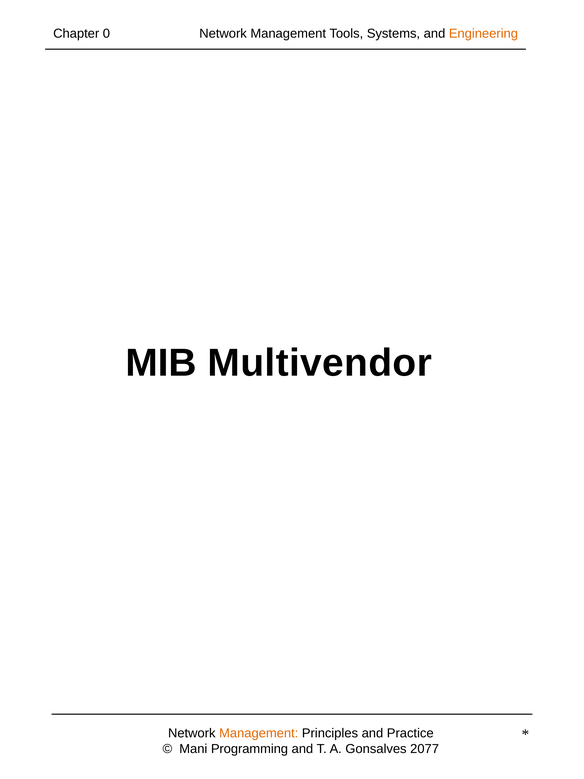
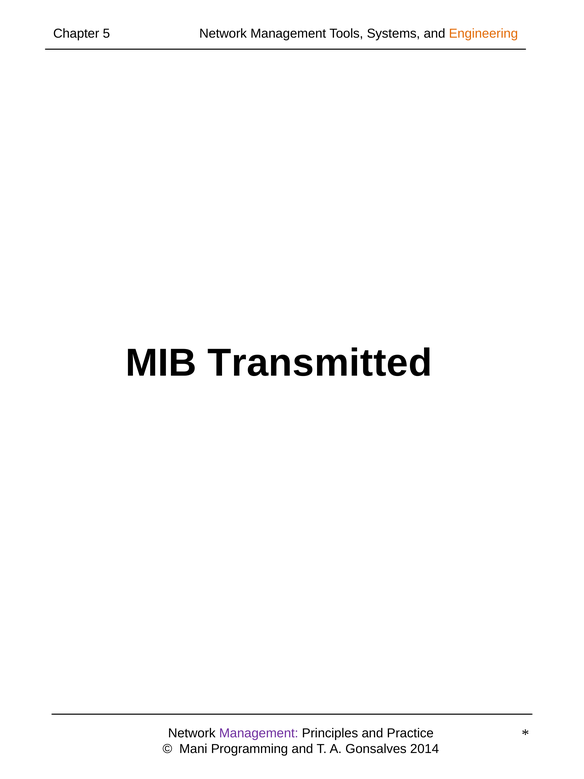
0: 0 -> 5
Multivendor: Multivendor -> Transmitted
Management at (259, 733) colour: orange -> purple
2077: 2077 -> 2014
